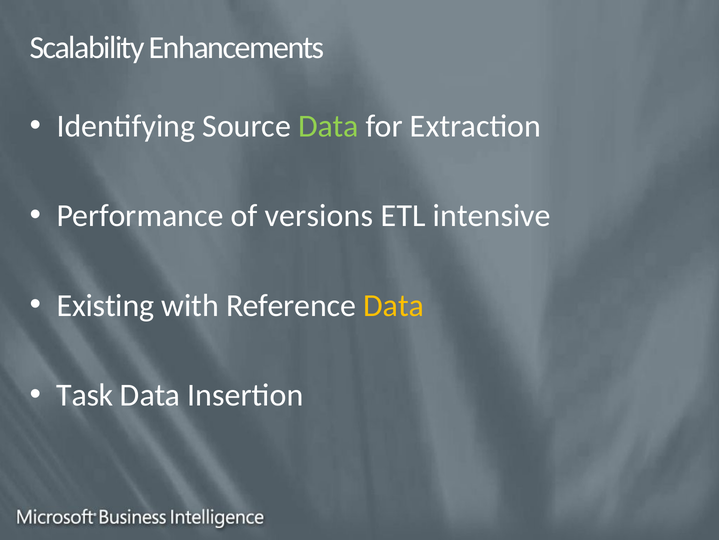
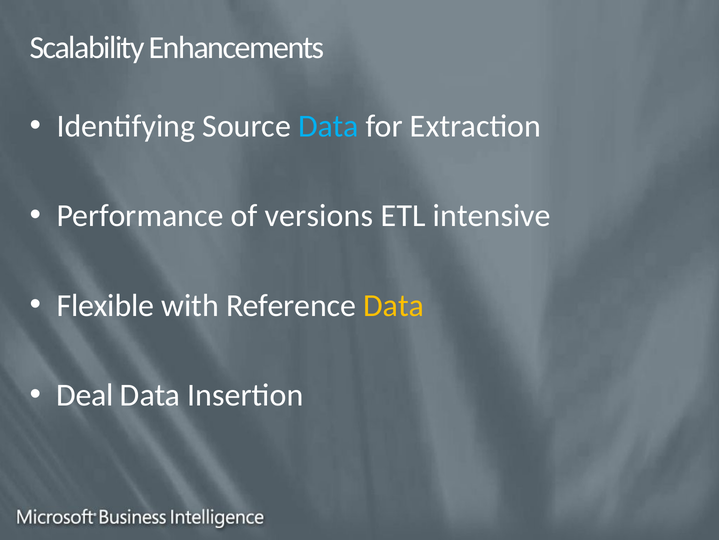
Data at (328, 126) colour: light green -> light blue
Existing: Existing -> Flexible
Task: Task -> Deal
